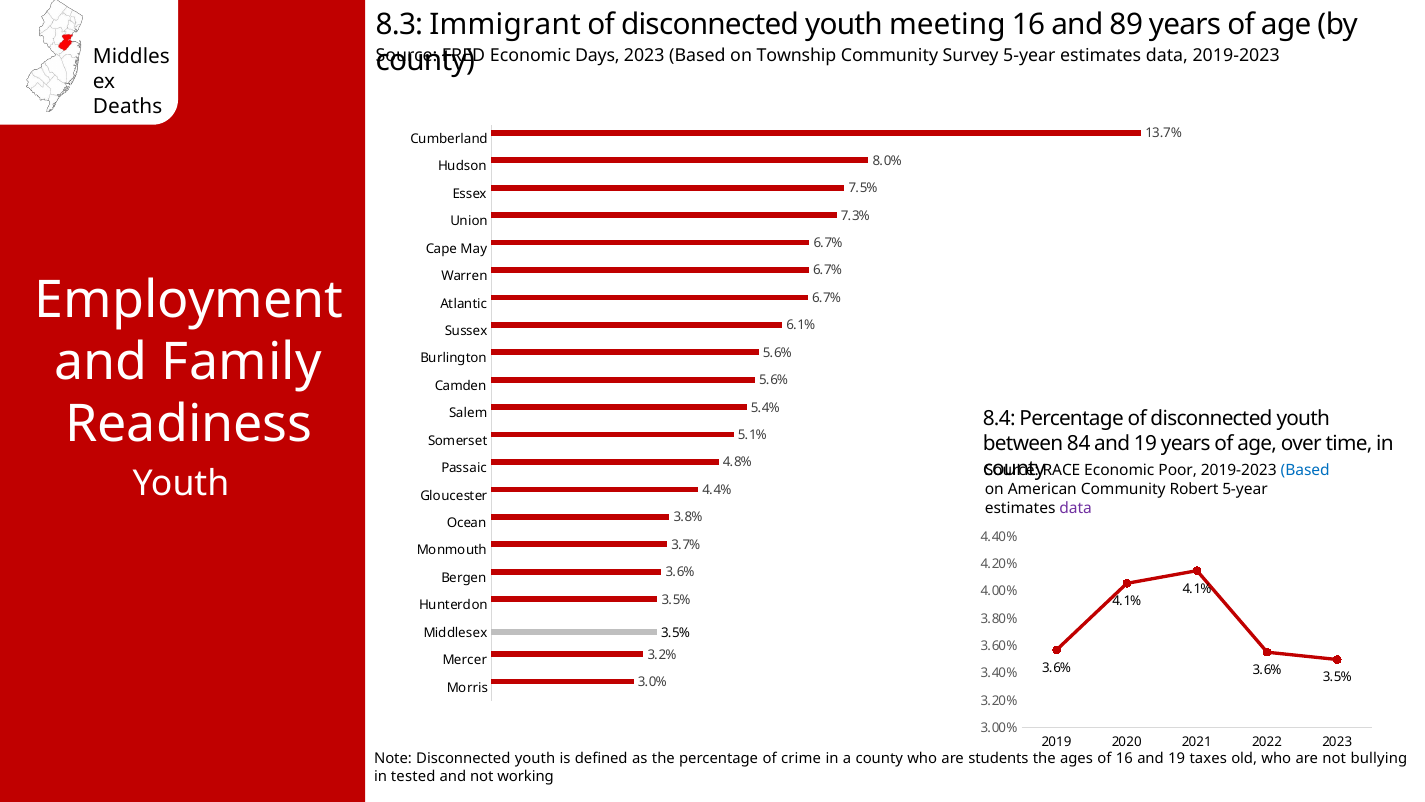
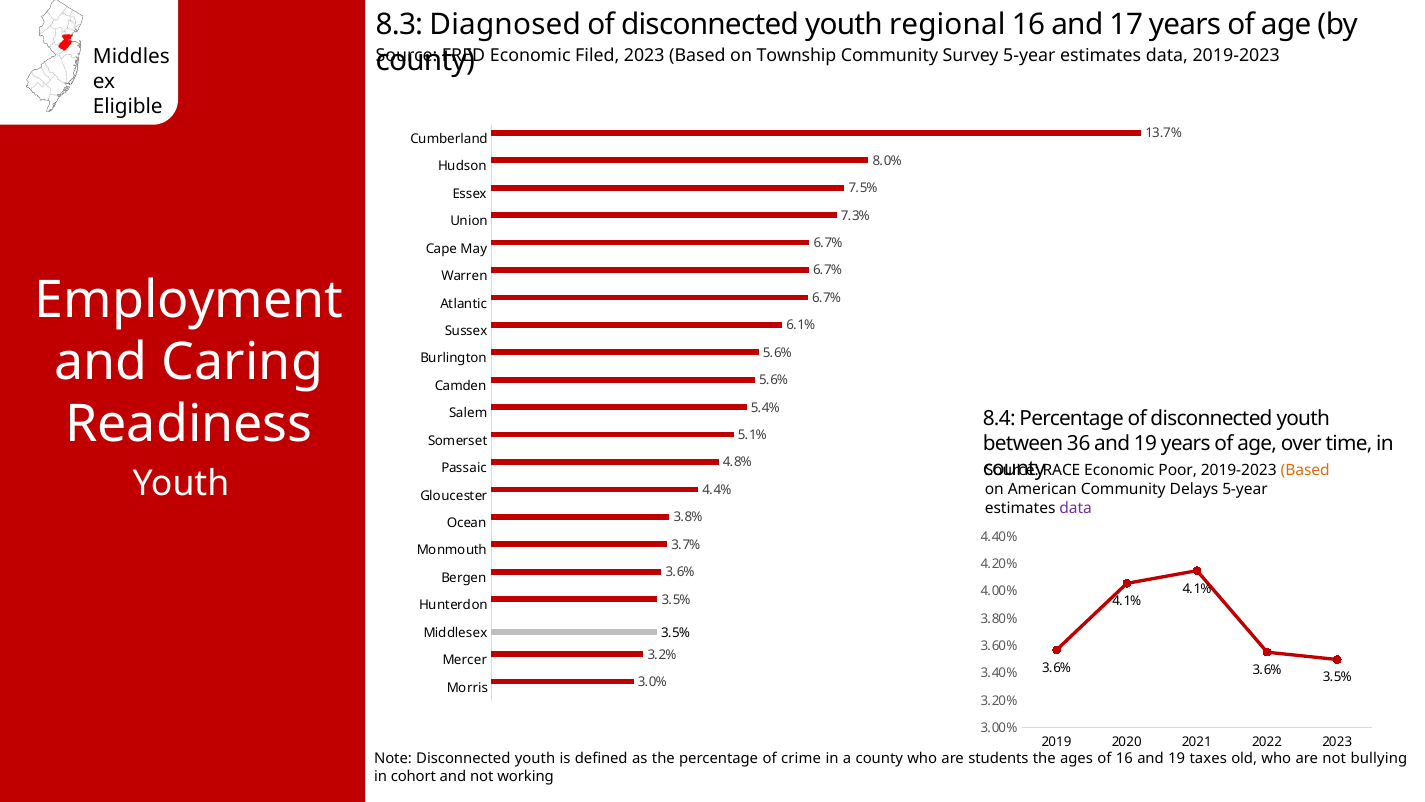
Immigrant: Immigrant -> Diagnosed
meeting: meeting -> regional
89: 89 -> 17
Days: Days -> Filed
Deaths: Deaths -> Eligible
Family: Family -> Caring
84: 84 -> 36
Based at (1305, 470) colour: blue -> orange
Robert: Robert -> Delays
tested: tested -> cohort
